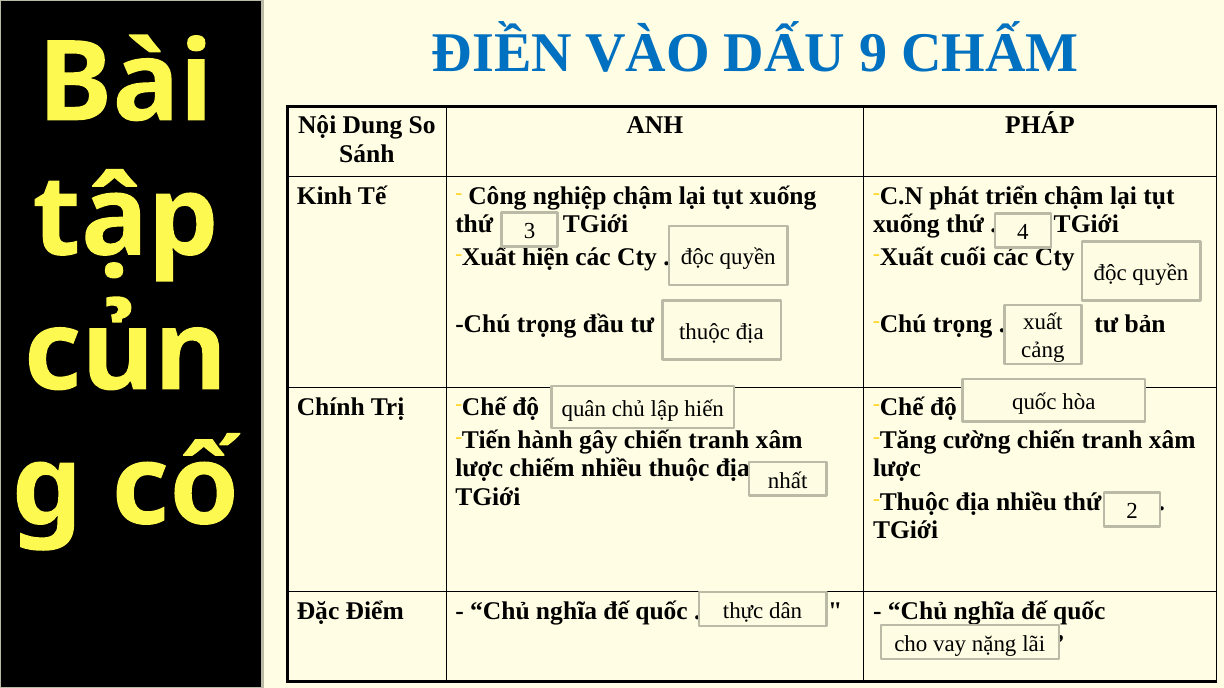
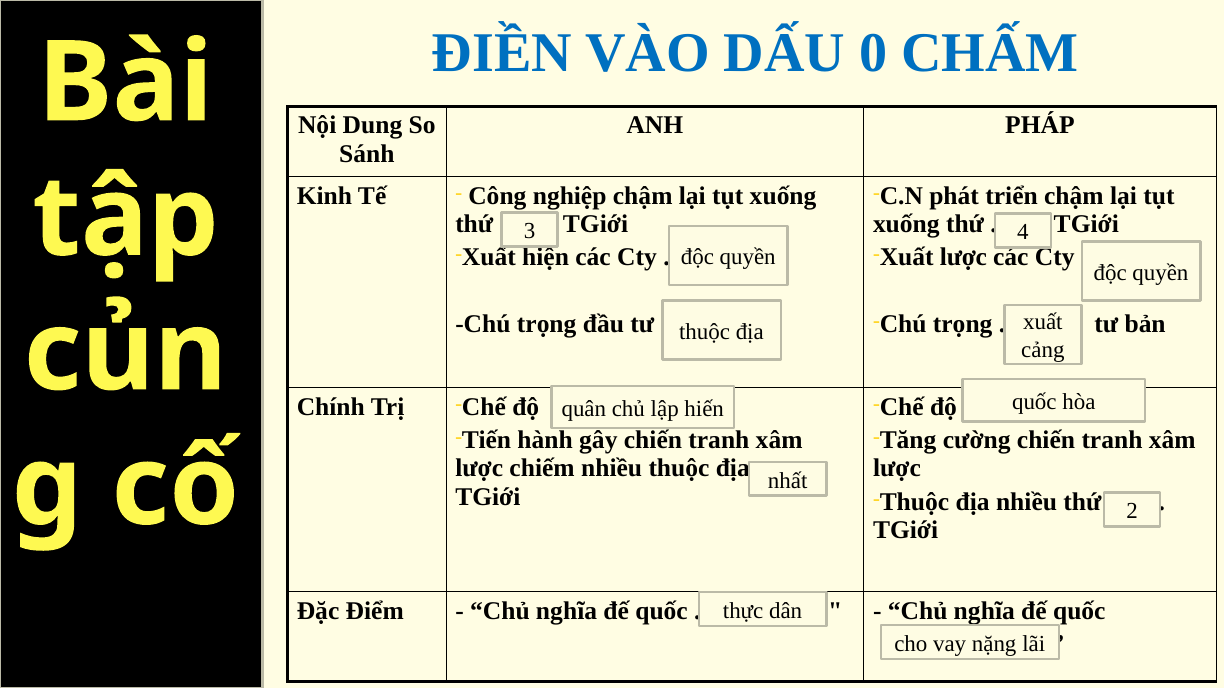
9: 9 -> 0
Xuất cuối: cuối -> lược
